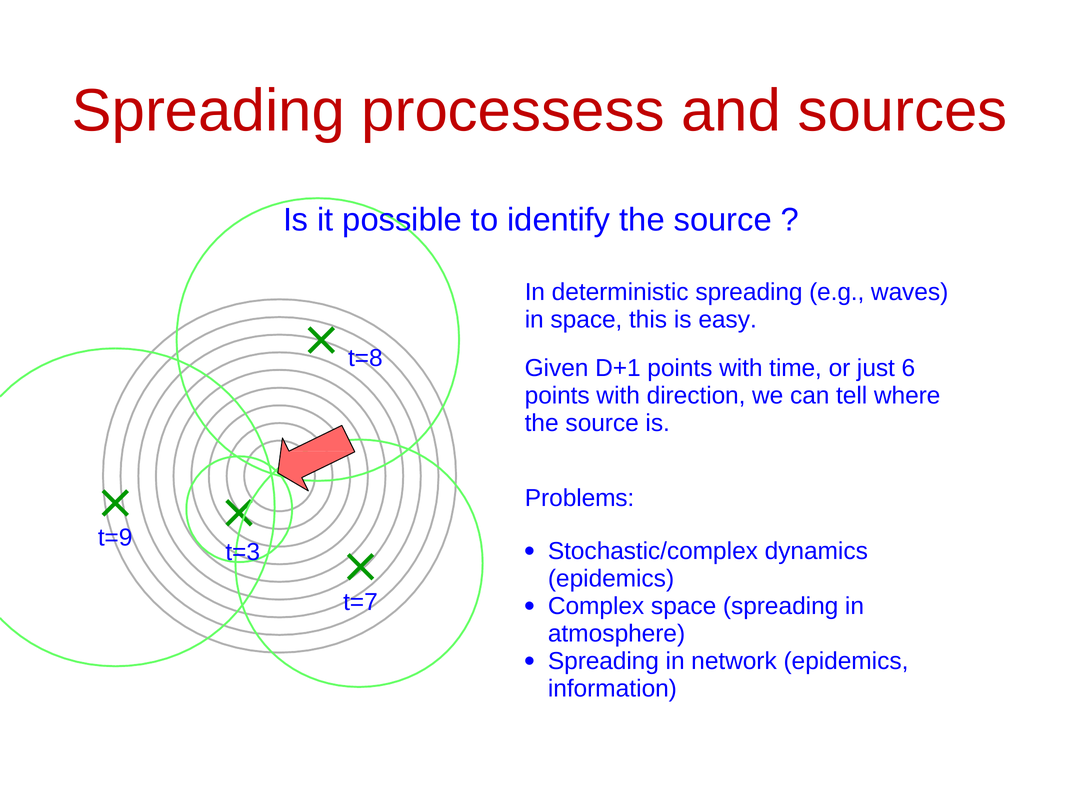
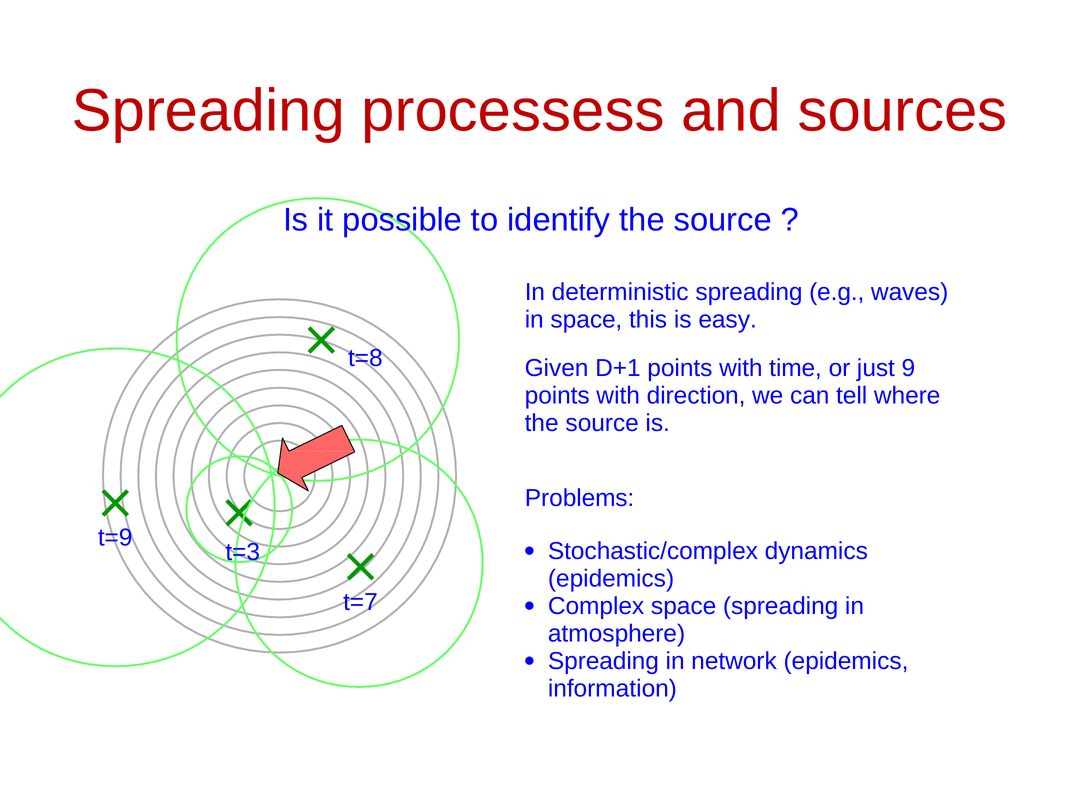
6: 6 -> 9
